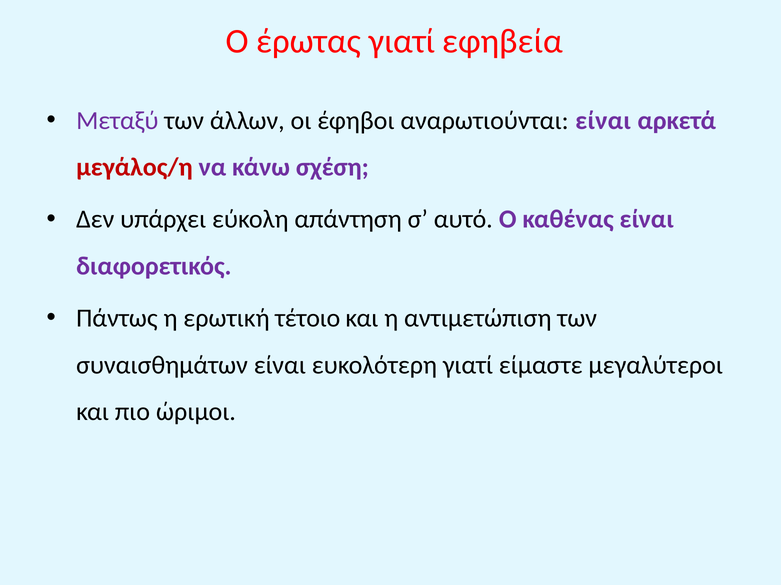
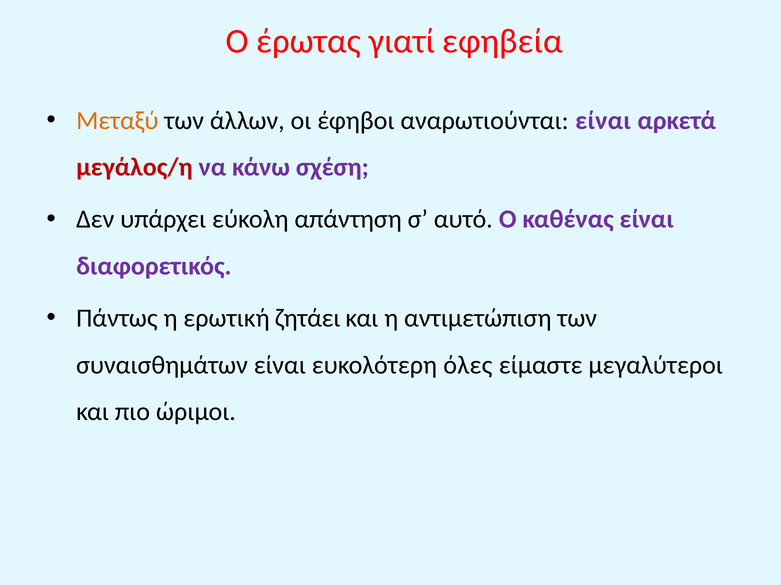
Μεταξύ colour: purple -> orange
τέτοιο: τέτοιο -> ζητάει
ευκολότερη γιατί: γιατί -> όλες
